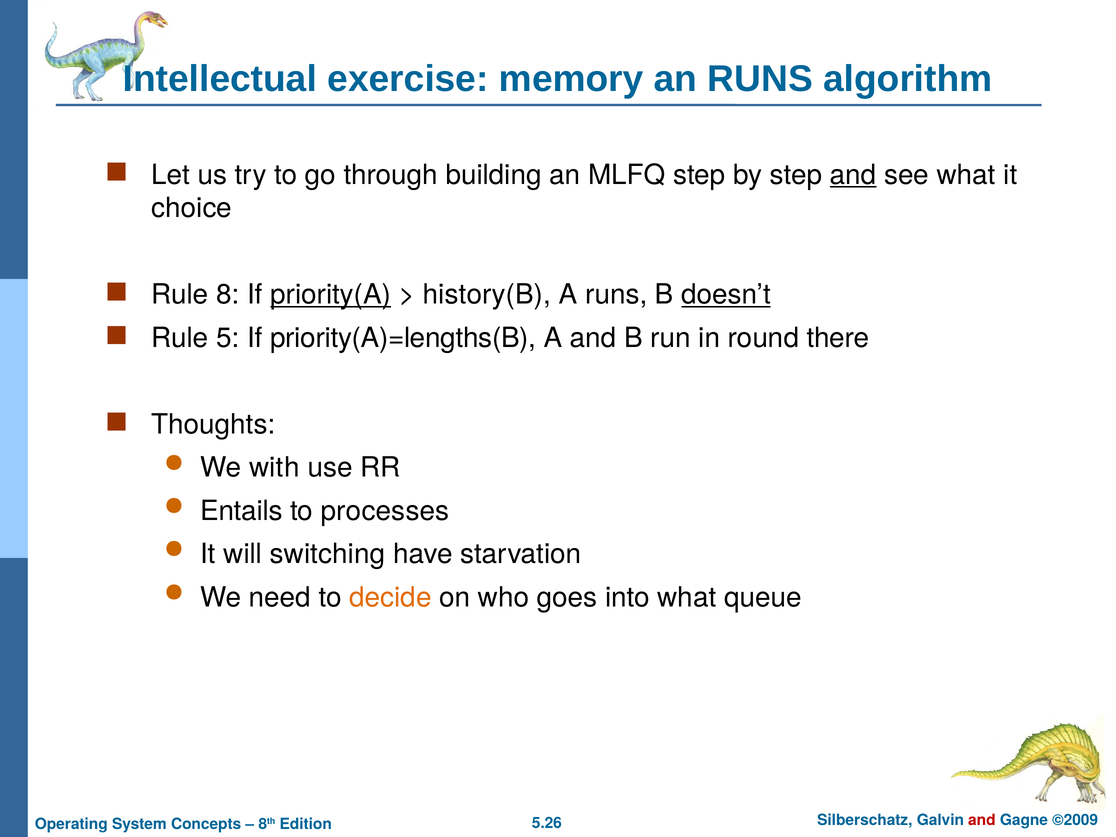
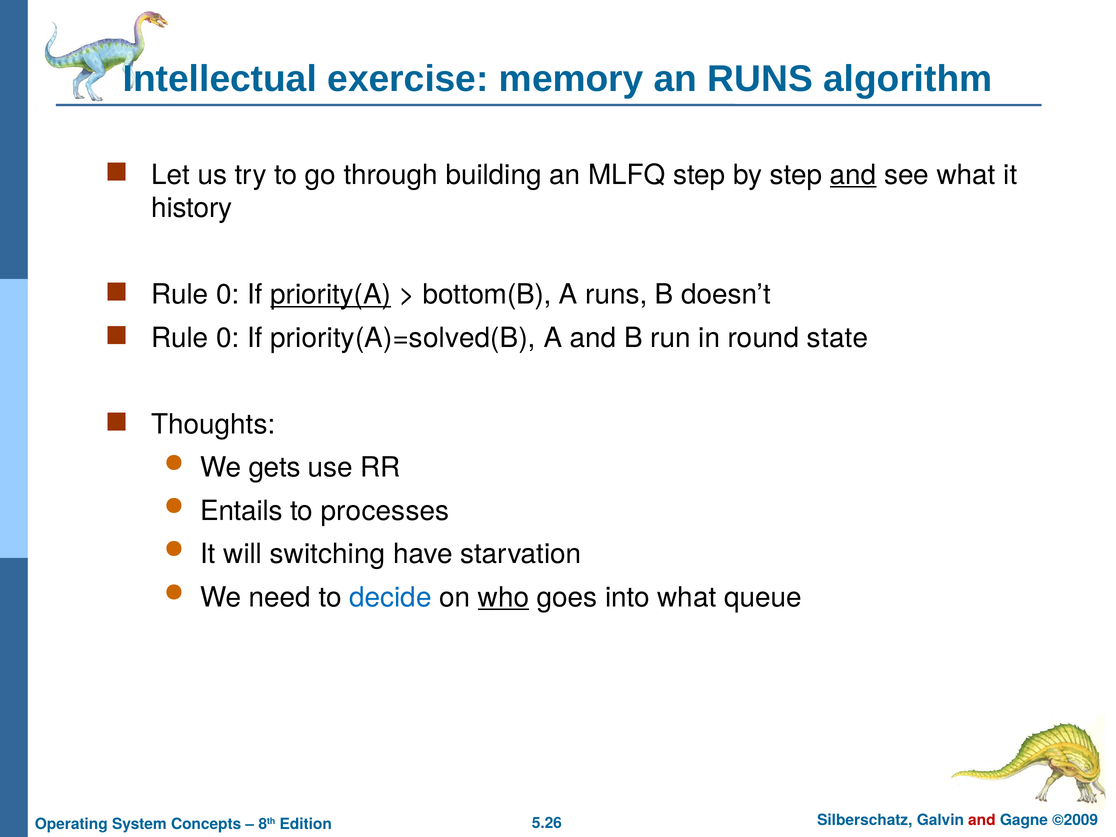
choice: choice -> history
8 at (228, 295): 8 -> 0
history(B: history(B -> bottom(B
doesn’t underline: present -> none
5 at (228, 338): 5 -> 0
priority(A)=lengths(B: priority(A)=lengths(B -> priority(A)=solved(B
there: there -> state
with: with -> gets
decide colour: orange -> blue
who underline: none -> present
